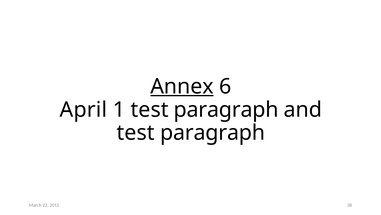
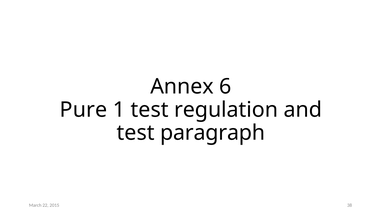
Annex underline: present -> none
April: April -> Pure
1 test paragraph: paragraph -> regulation
